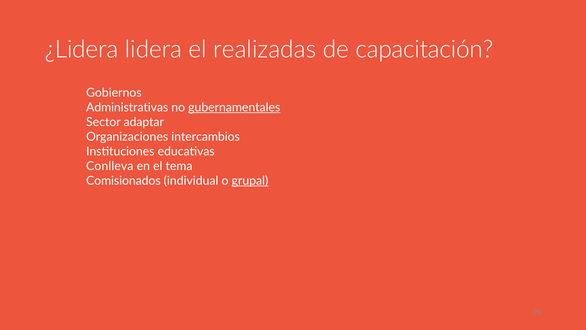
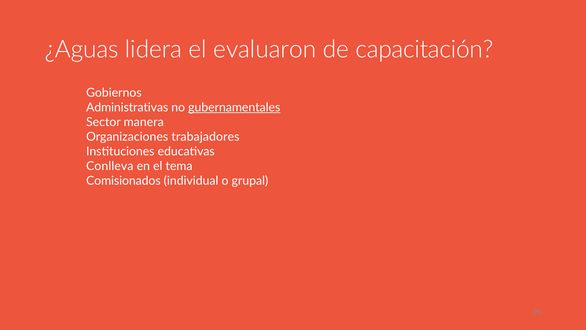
¿Lidera: ¿Lidera -> ¿Aguas
realizadas: realizadas -> evaluaron
adaptar: adaptar -> manera
intercambios: intercambios -> trabajadores
grupal underline: present -> none
